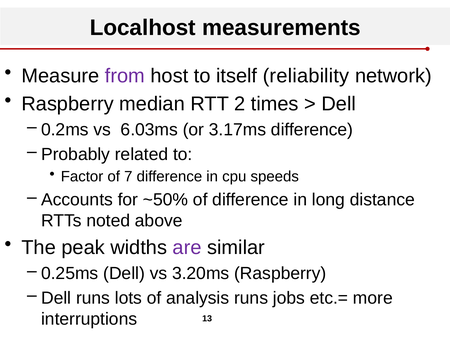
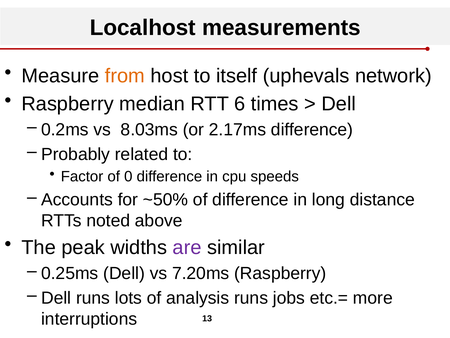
from colour: purple -> orange
reliability: reliability -> uphevals
2: 2 -> 6
6.03ms: 6.03ms -> 8.03ms
3.17ms: 3.17ms -> 2.17ms
7: 7 -> 0
3.20ms: 3.20ms -> 7.20ms
